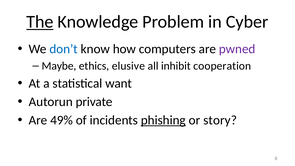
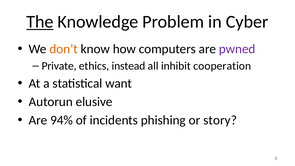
don’t colour: blue -> orange
Maybe: Maybe -> Private
elusive: elusive -> instead
private: private -> elusive
49%: 49% -> 94%
phishing underline: present -> none
